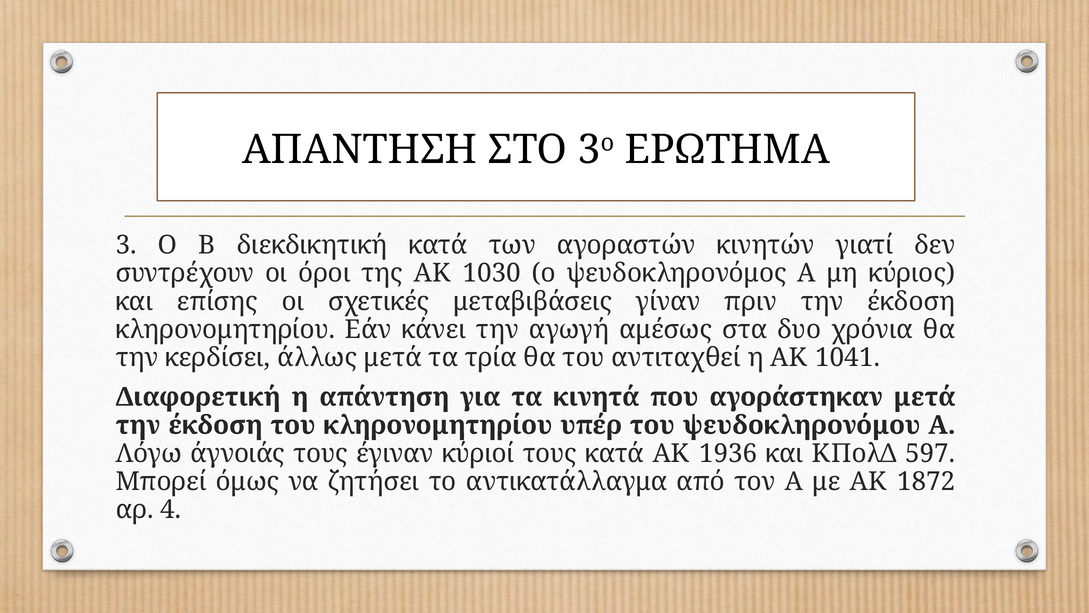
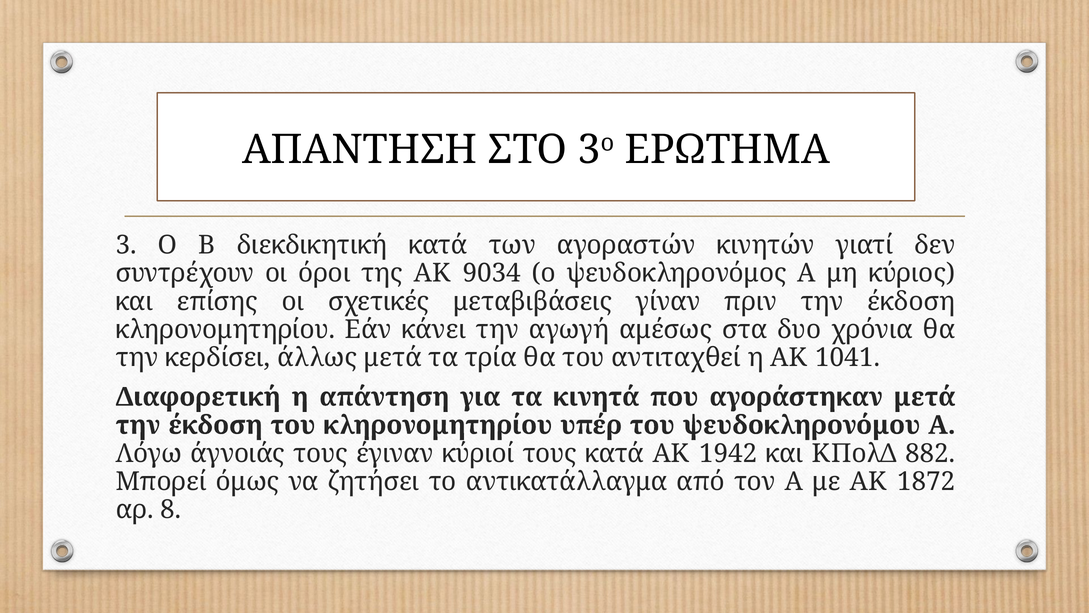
1030: 1030 -> 9034
1936: 1936 -> 1942
597: 597 -> 882
4: 4 -> 8
